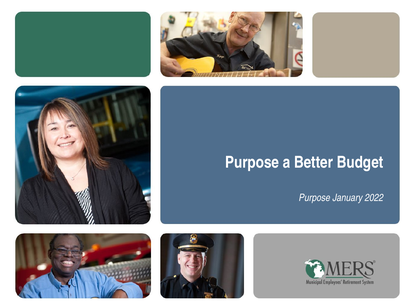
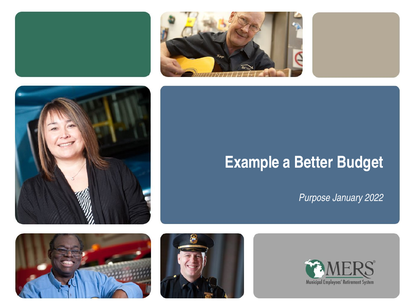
Purpose at (252, 163): Purpose -> Example
